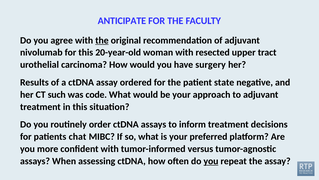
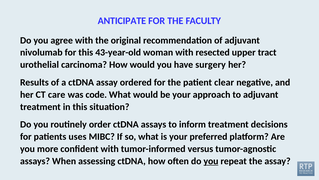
the at (102, 40) underline: present -> none
20-year-old: 20-year-old -> 43-year-old
state: state -> clear
such: such -> care
chat: chat -> uses
